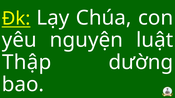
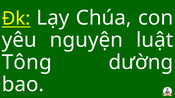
Thập: Thập -> Tông
